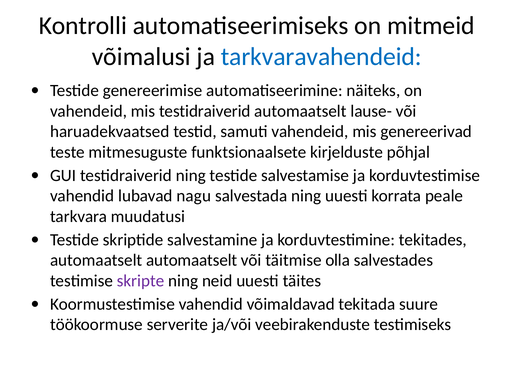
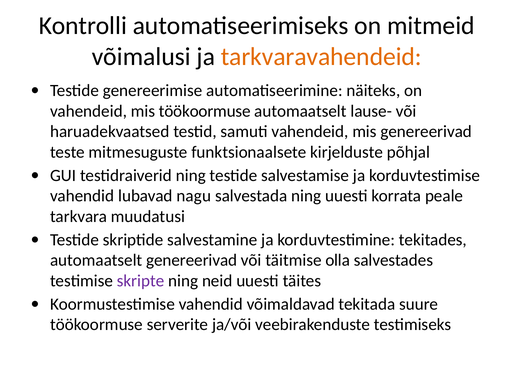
tarkvaravahendeid colour: blue -> orange
mis testidraiverid: testidraiverid -> töökoormuse
automaatselt automaatselt: automaatselt -> genereerivad
